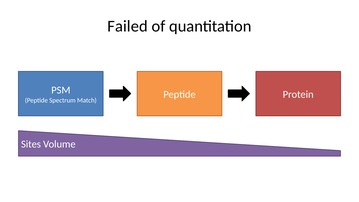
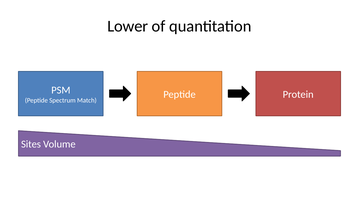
Failed: Failed -> Lower
